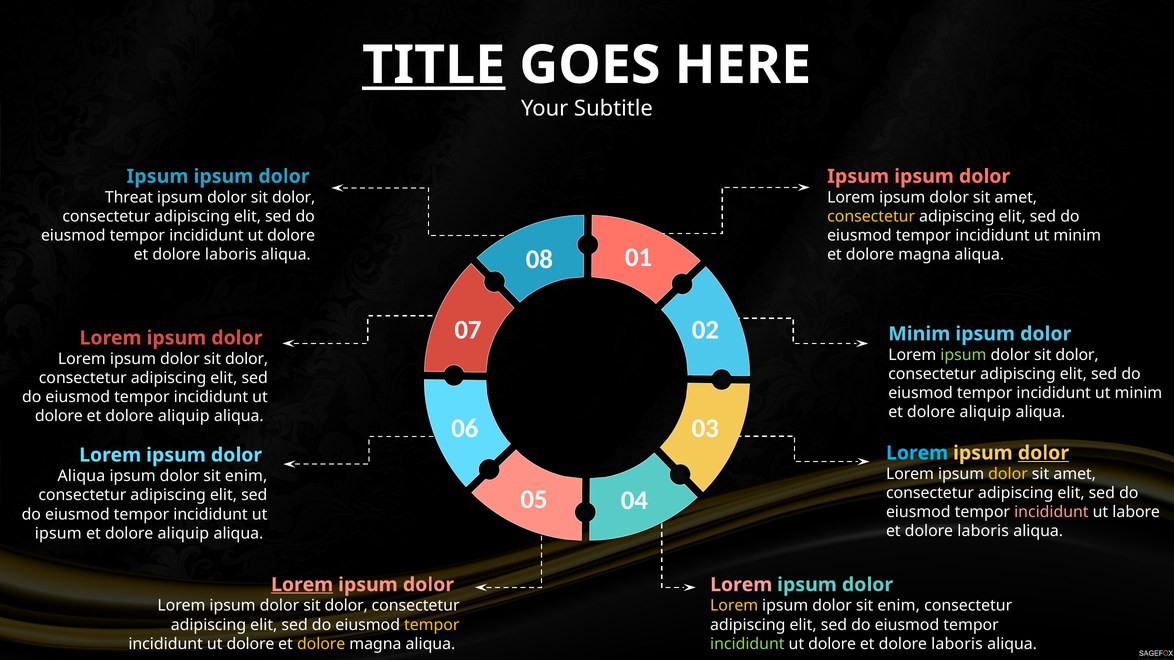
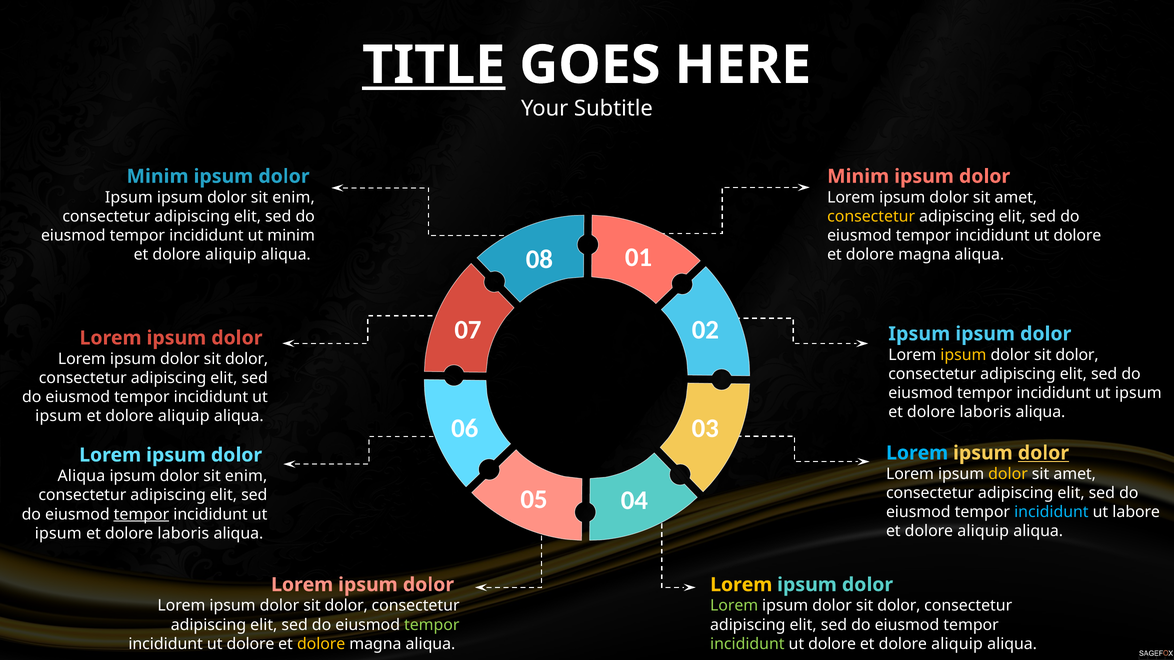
Ipsum at (158, 176): Ipsum -> Minim
Ipsum at (858, 176): Ipsum -> Minim
Threat at (129, 198): Threat -> Ipsum
dolor at (294, 198): dolor -> enim
dolore at (291, 236): dolore -> minim
minim at (1077, 236): minim -> dolore
laboris at (231, 255): laboris -> aliquip
Minim at (919, 334): Minim -> Ipsum
ipsum at (963, 355) colour: light green -> yellow
minim at (1138, 393): minim -> ipsum
aliquip at (985, 412): aliquip -> laboris
dolore at (59, 416): dolore -> ipsum
incididunt at (1051, 512) colour: pink -> light blue
tempor at (141, 515) underline: none -> present
laboris at (983, 532): laboris -> aliquip
aliquip at (183, 534): aliquip -> laboris
Lorem at (302, 585) underline: present -> none
Lorem at (741, 585) colour: pink -> yellow
Lorem at (734, 606) colour: yellow -> light green
enim at (899, 606): enim -> dolor
tempor at (432, 625) colour: yellow -> light green
laboris at (957, 644): laboris -> aliquip
